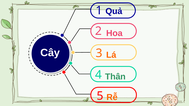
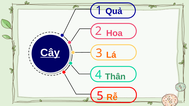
Cây underline: none -> present
